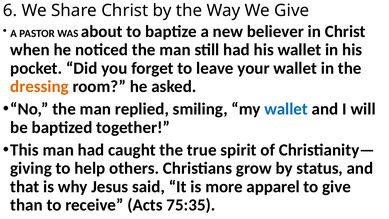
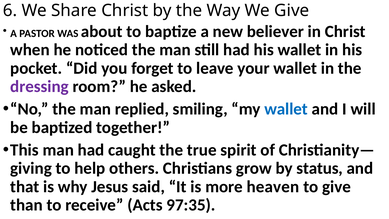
dressing colour: orange -> purple
apparel: apparel -> heaven
75:35: 75:35 -> 97:35
